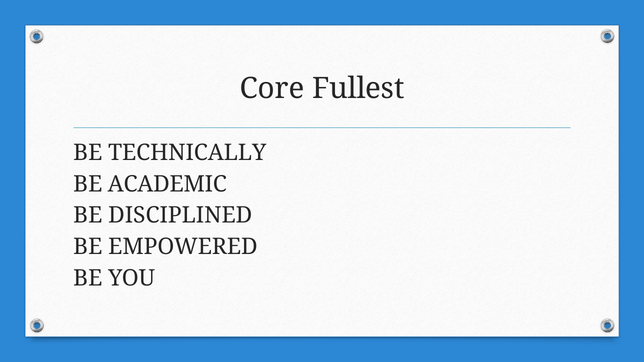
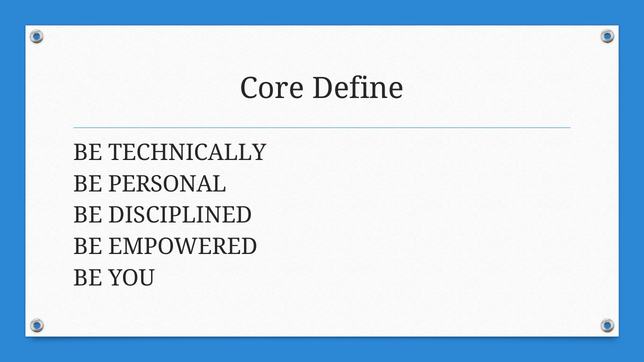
Fullest: Fullest -> Define
ACADEMIC: ACADEMIC -> PERSONAL
